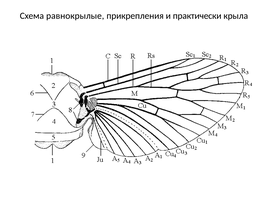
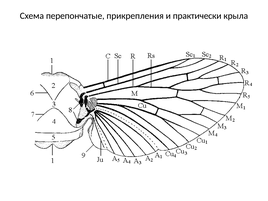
равнокрылые: равнокрылые -> перепончатые
